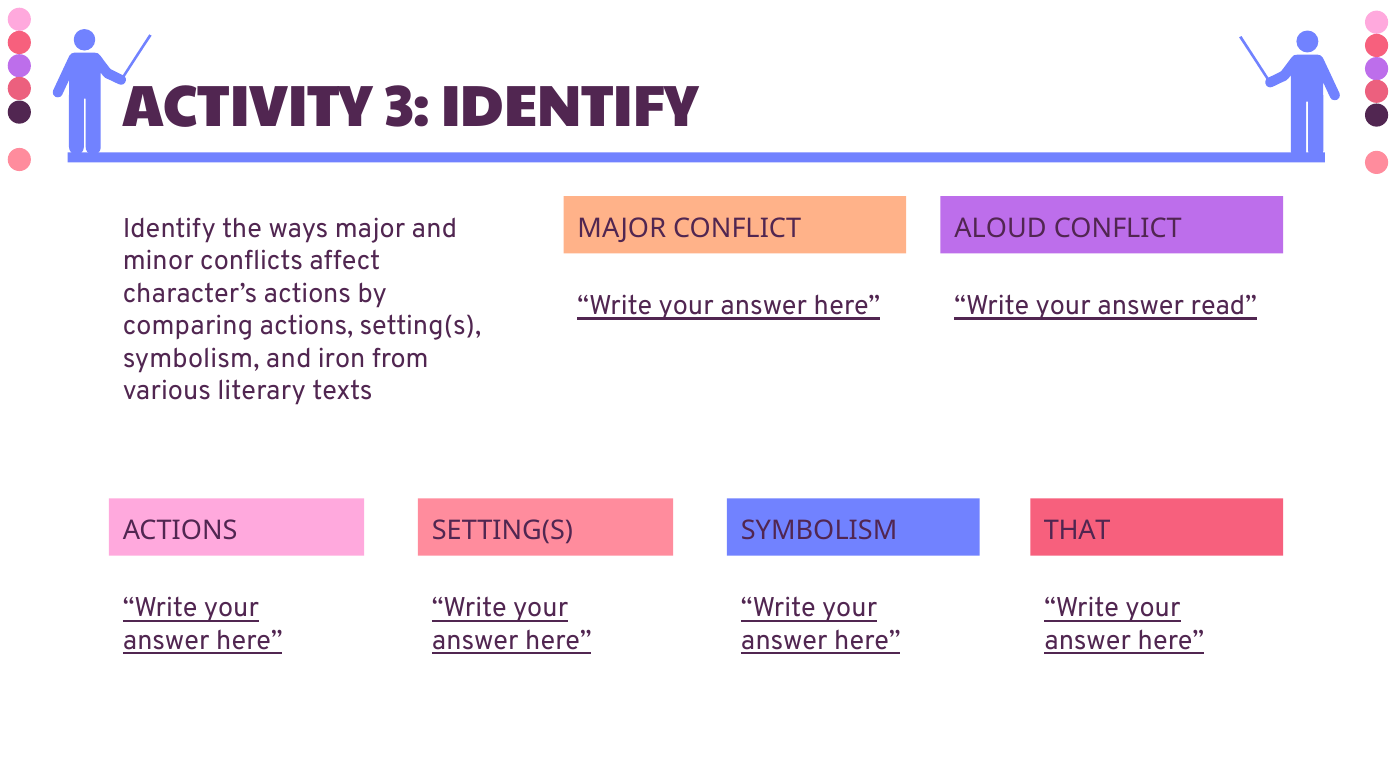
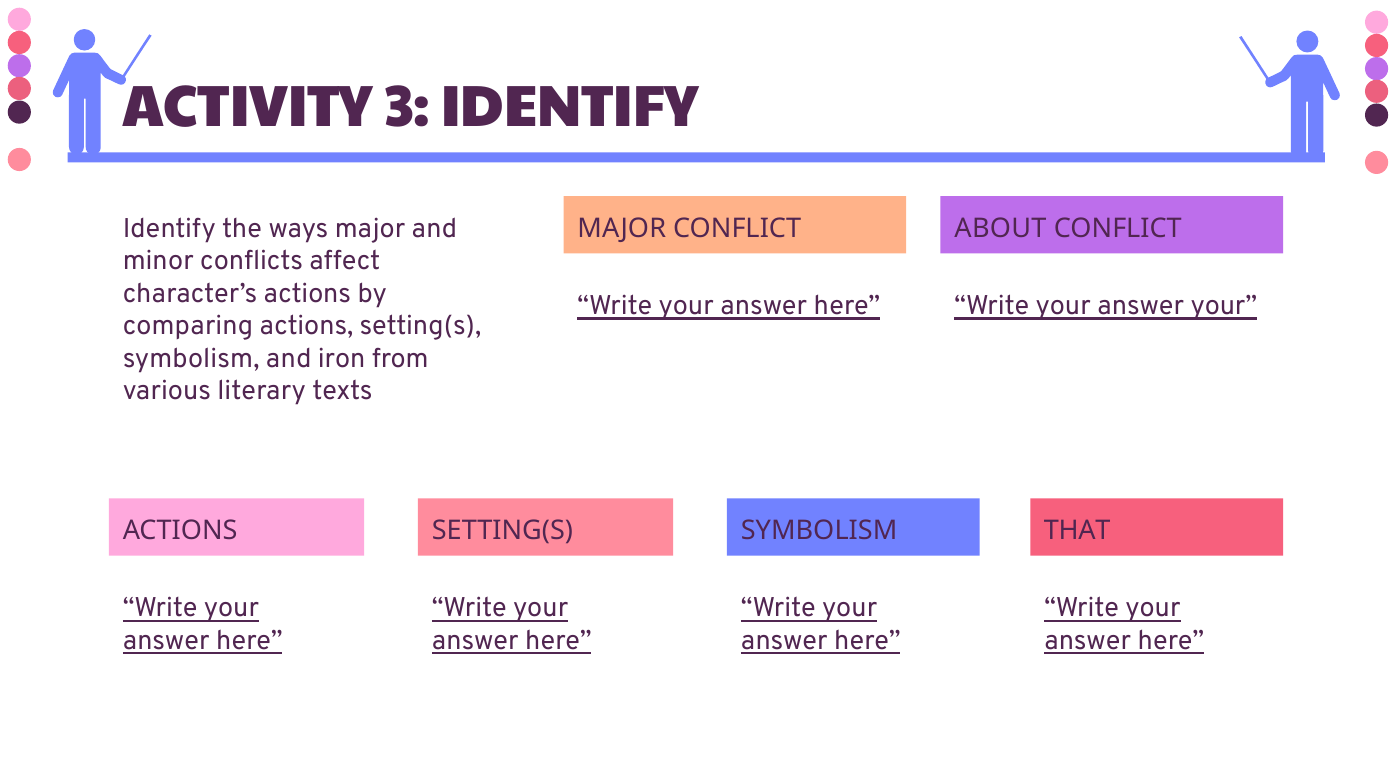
ALOUD: ALOUD -> ABOUT
answer read: read -> your
